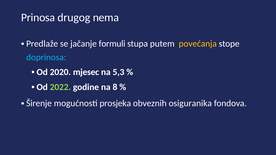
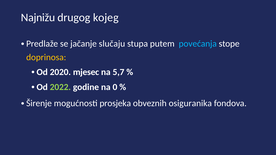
Prinosa: Prinosa -> Najnižu
nema: nema -> kojeg
formuli: formuli -> slučaju
povećanja colour: yellow -> light blue
doprinosa colour: light blue -> yellow
5,3: 5,3 -> 5,7
8: 8 -> 0
